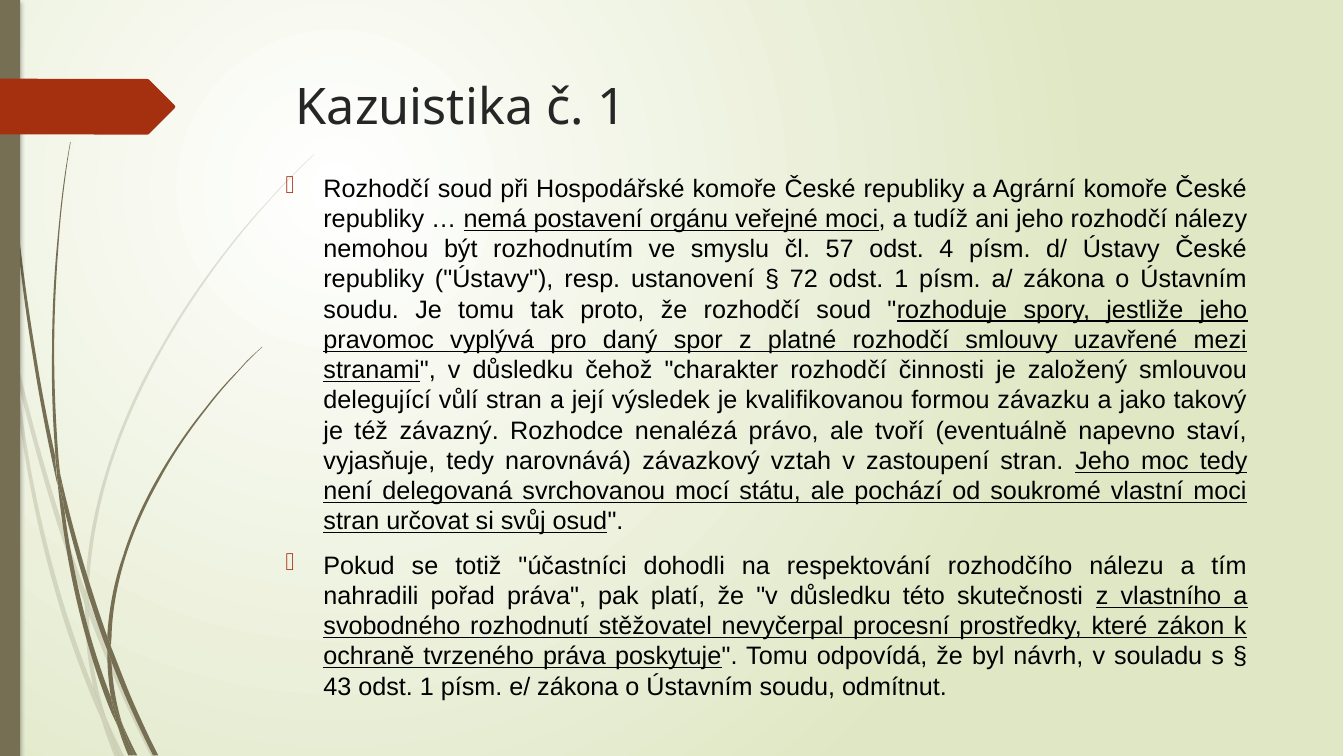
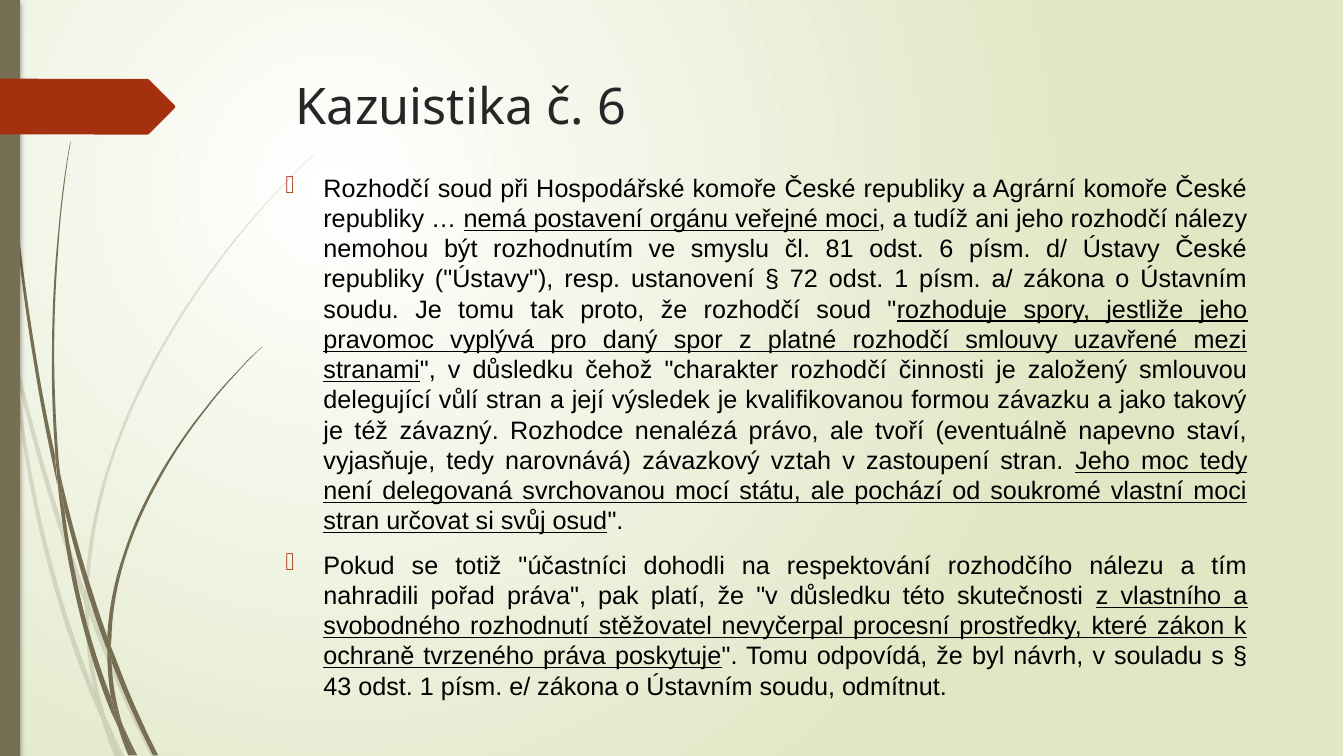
č 1: 1 -> 6
57: 57 -> 81
odst 4: 4 -> 6
